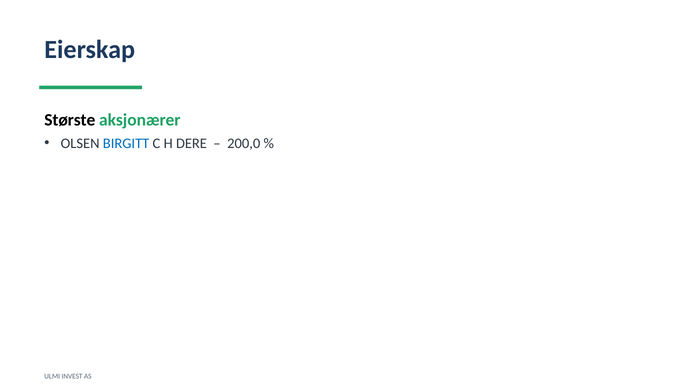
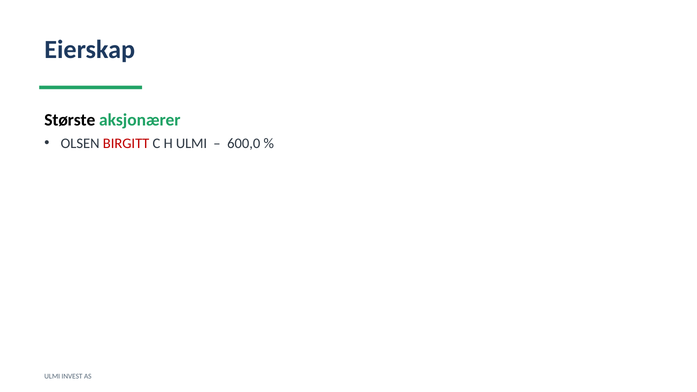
BIRGITT colour: blue -> red
H DERE: DERE -> ULMI
200,0: 200,0 -> 600,0
